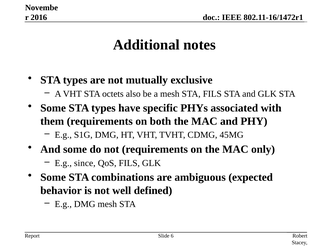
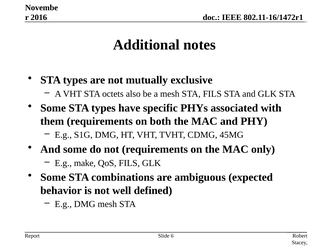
since: since -> make
